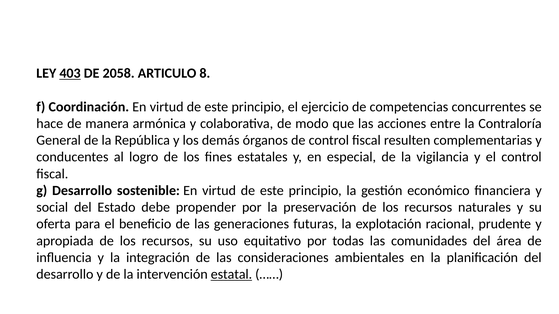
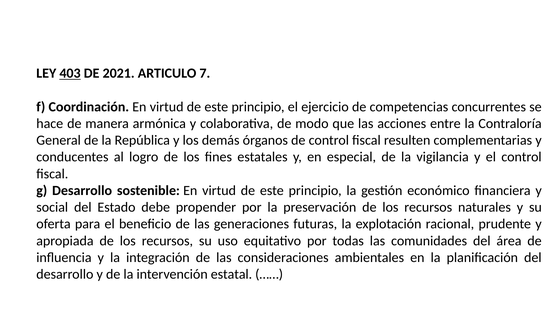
2058: 2058 -> 2021
8: 8 -> 7
estatal underline: present -> none
